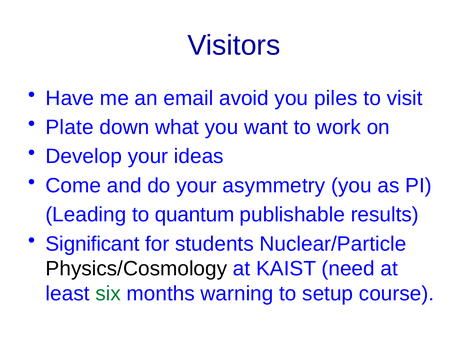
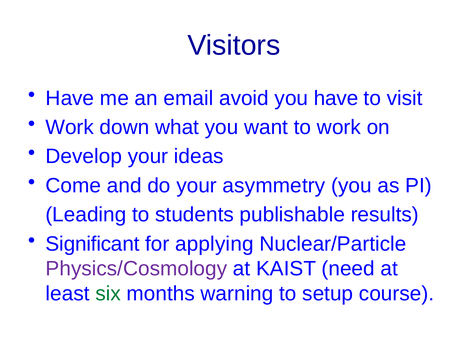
you piles: piles -> have
Plate at (70, 127): Plate -> Work
quantum: quantum -> students
students: students -> applying
Physics/Cosmology colour: black -> purple
